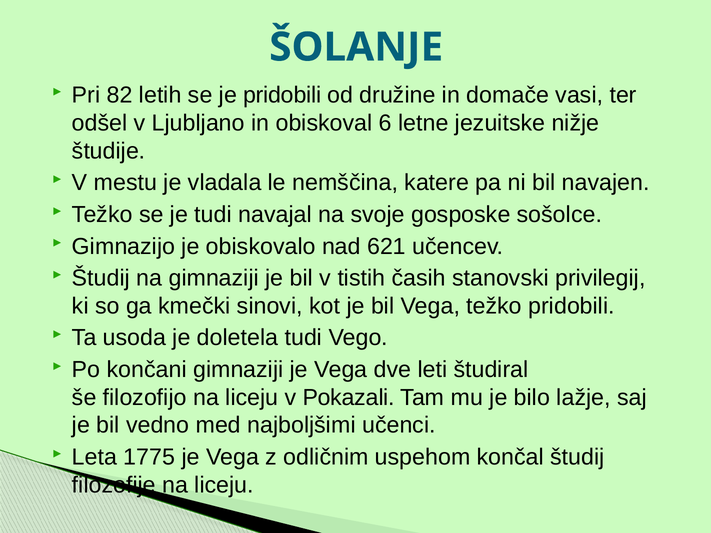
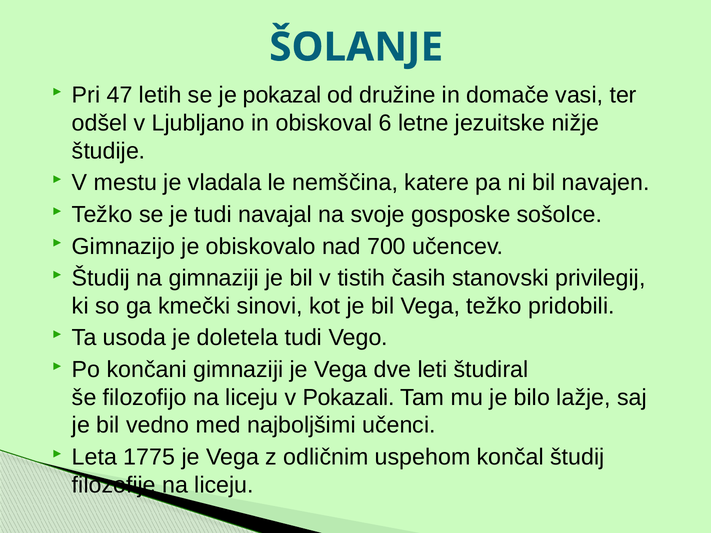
82: 82 -> 47
je pridobili: pridobili -> pokazal
621: 621 -> 700
